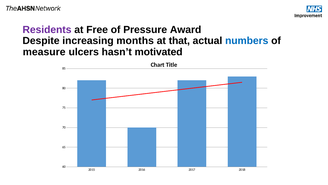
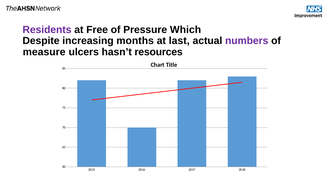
Award: Award -> Which
that: that -> last
numbers colour: blue -> purple
motivated: motivated -> resources
